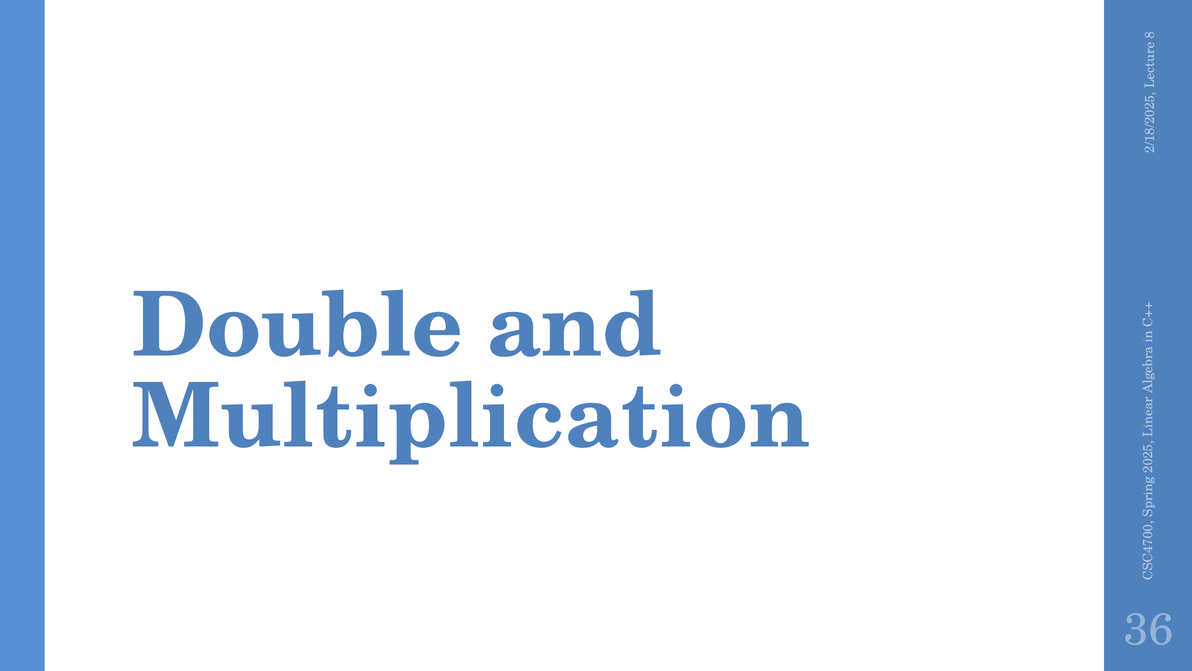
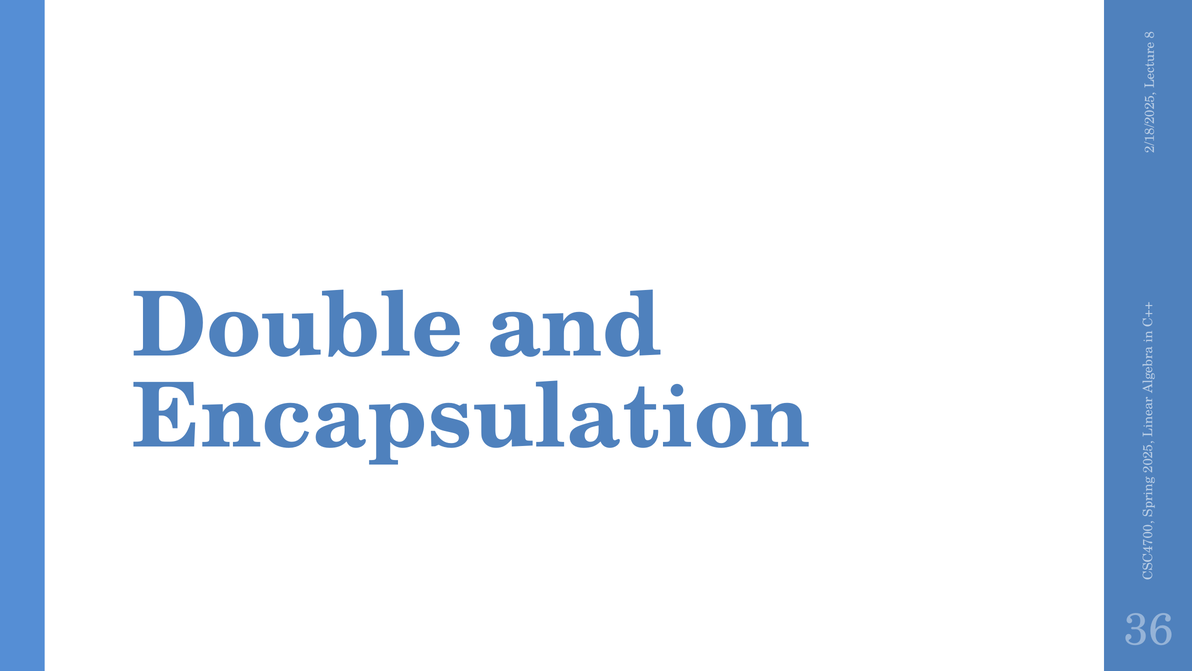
Multiplication: Multiplication -> Encapsulation
